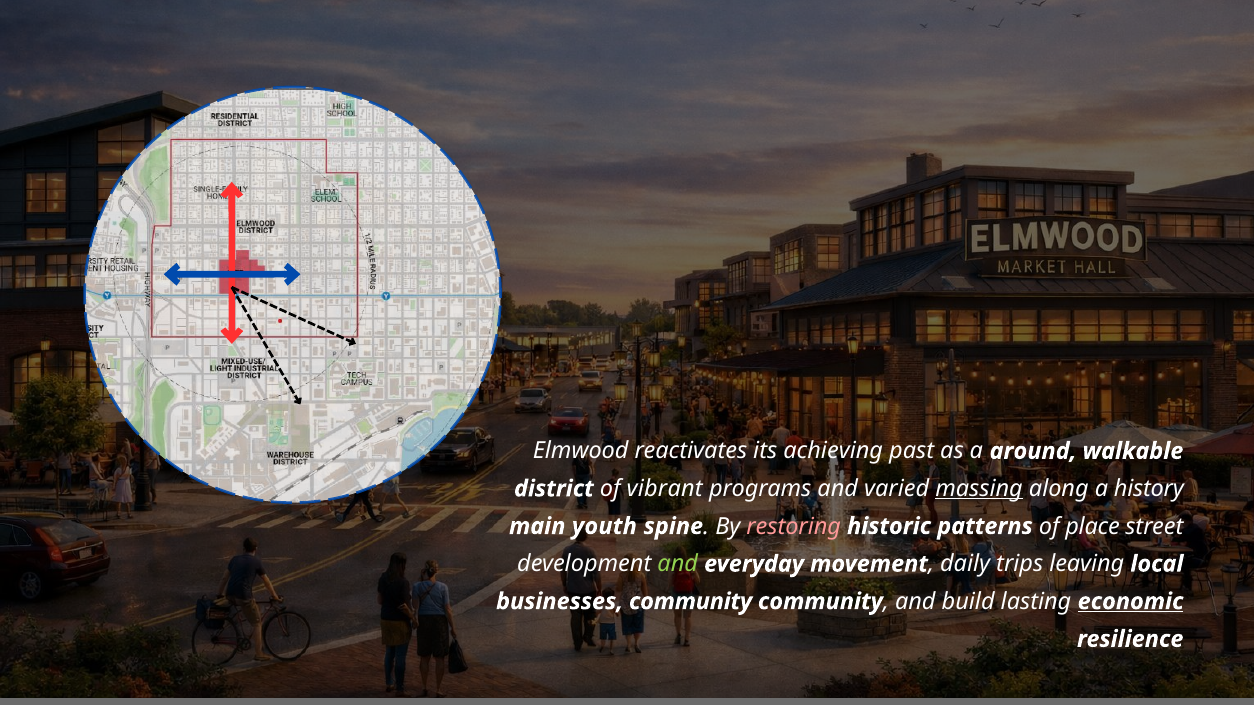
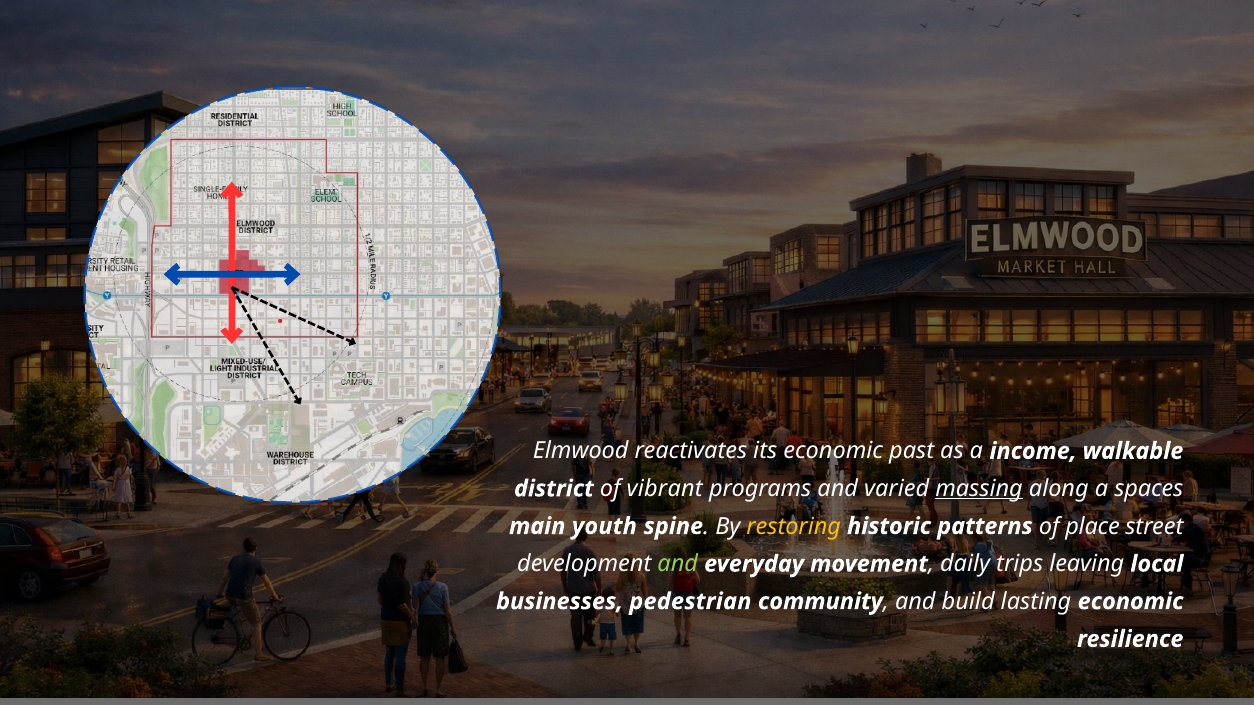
its achieving: achieving -> economic
around: around -> income
history: history -> spaces
restoring colour: pink -> yellow
businesses community: community -> pedestrian
economic at (1131, 602) underline: present -> none
